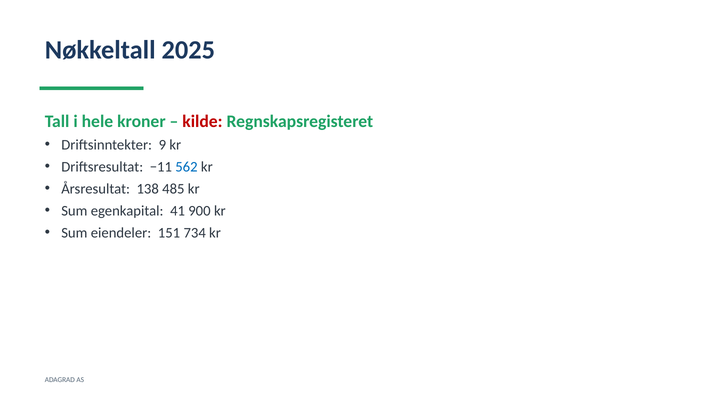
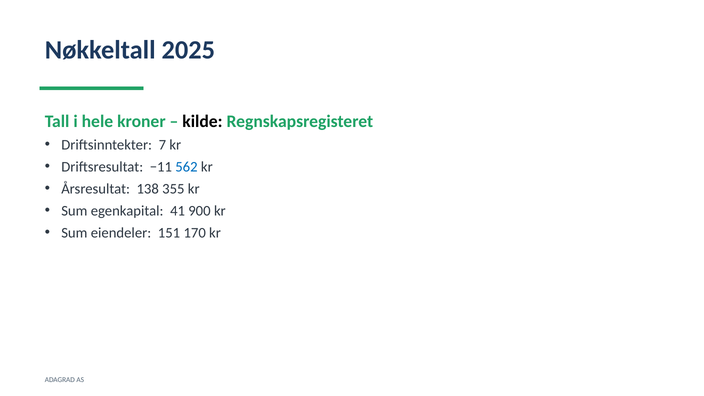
kilde colour: red -> black
9: 9 -> 7
485: 485 -> 355
734: 734 -> 170
